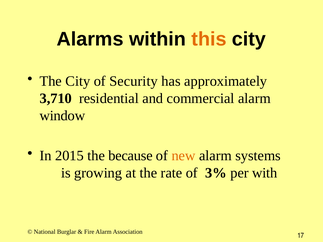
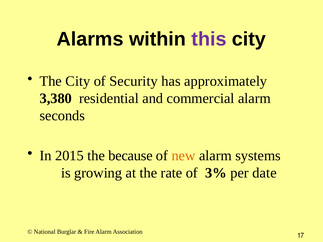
this colour: orange -> purple
3,710: 3,710 -> 3,380
window: window -> seconds
with: with -> date
